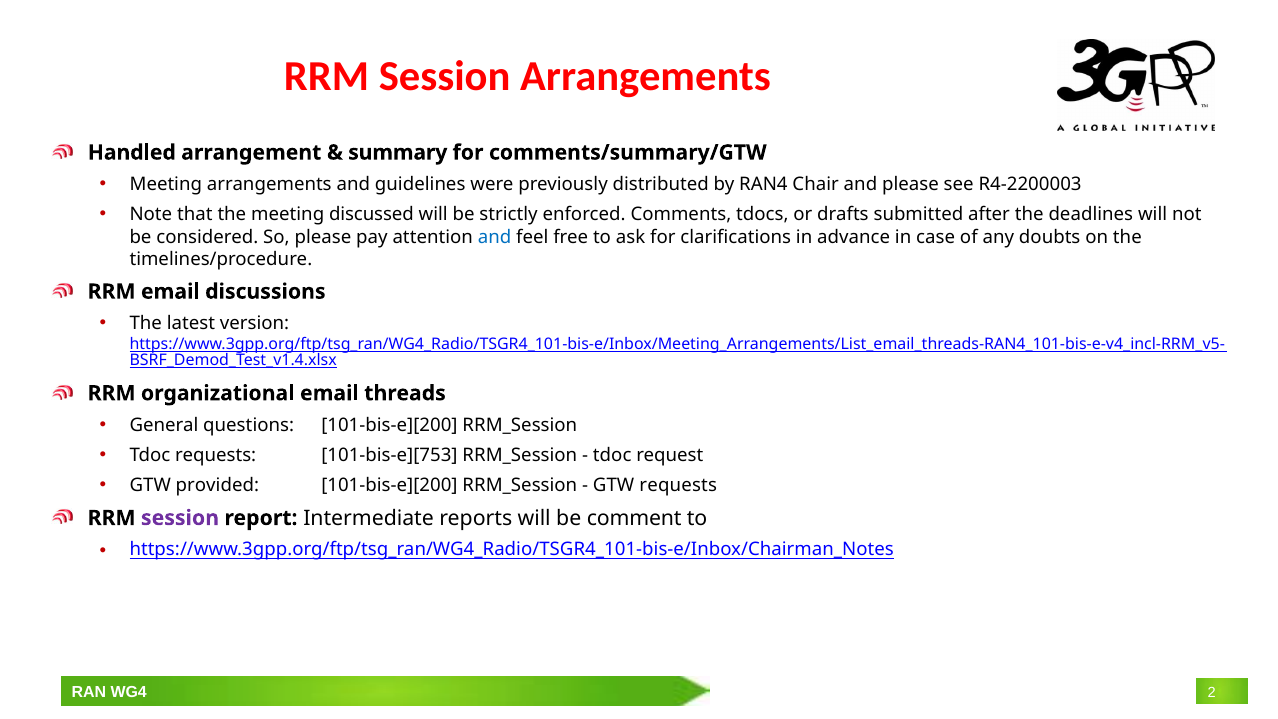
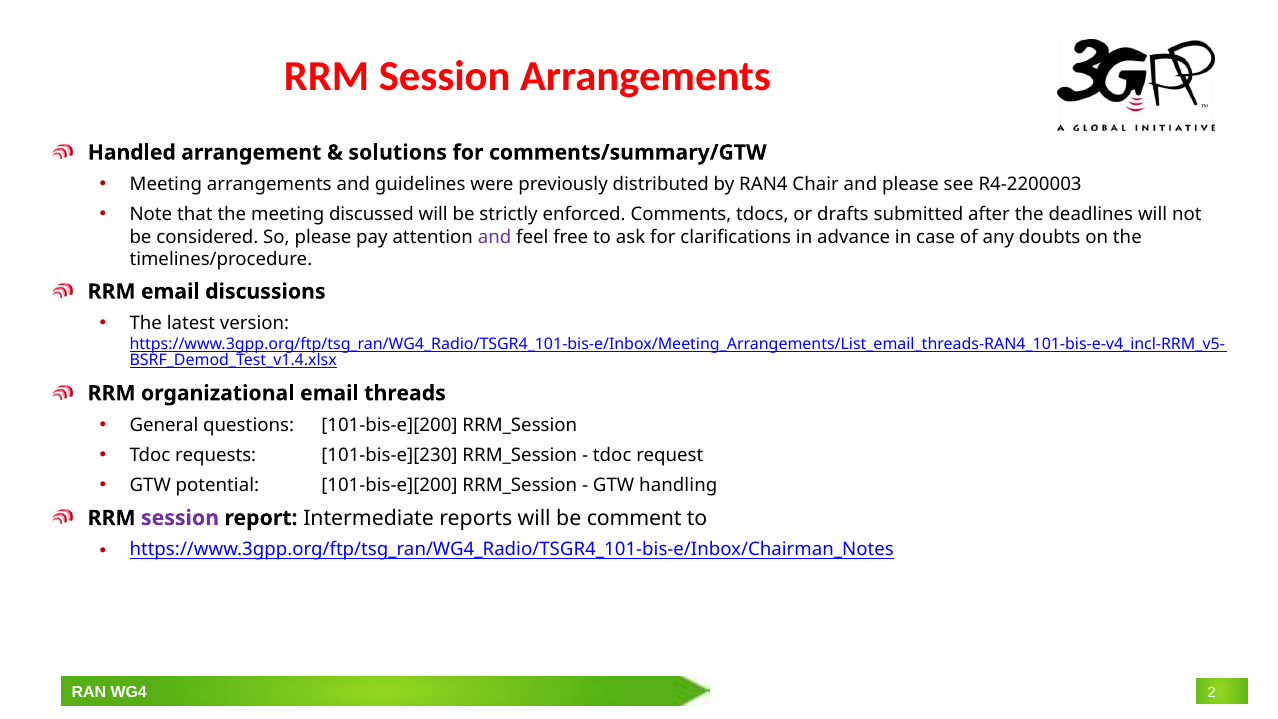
summary: summary -> solutions
and at (495, 237) colour: blue -> purple
101-bis-e][753: 101-bis-e][753 -> 101-bis-e][230
provided: provided -> potential
GTW requests: requests -> handling
